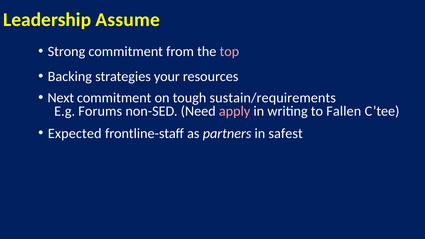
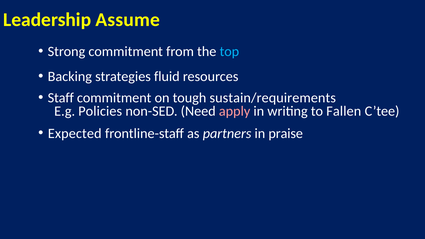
top colour: pink -> light blue
your: your -> fluid
Next: Next -> Staff
Forums: Forums -> Policies
safest: safest -> praise
